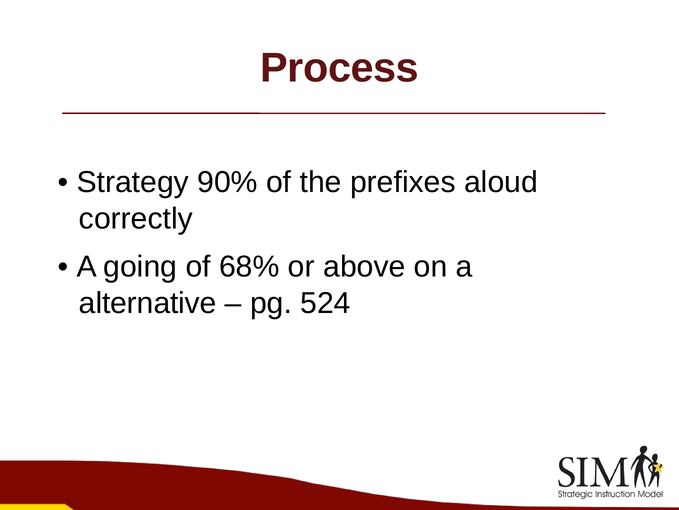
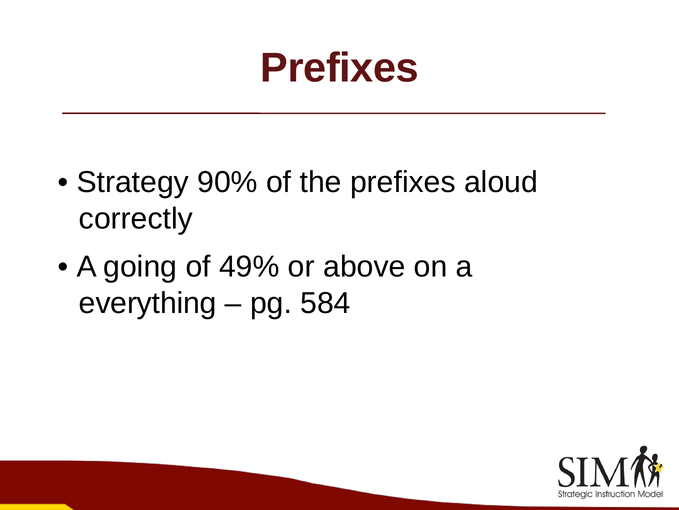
Process at (340, 68): Process -> Prefixes
68%: 68% -> 49%
alternative: alternative -> everything
524: 524 -> 584
